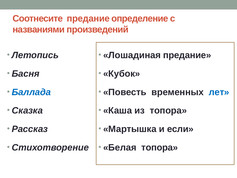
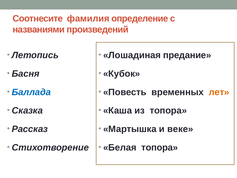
Соотнесите предание: предание -> фамилия
лет colour: blue -> orange
если: если -> веке
